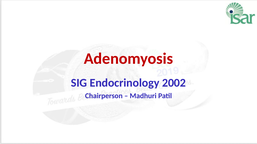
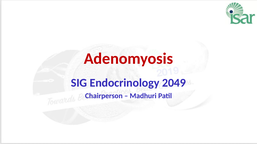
2002: 2002 -> 2049
